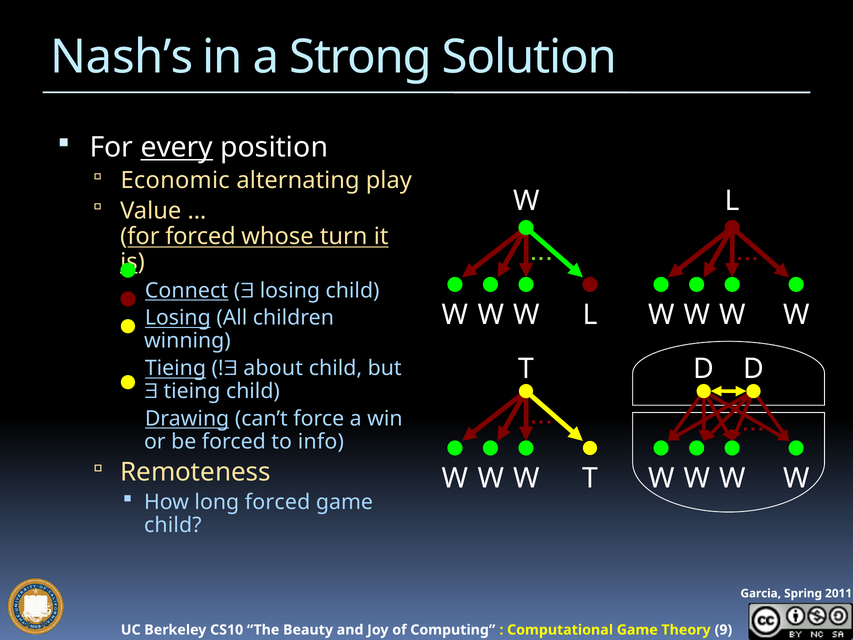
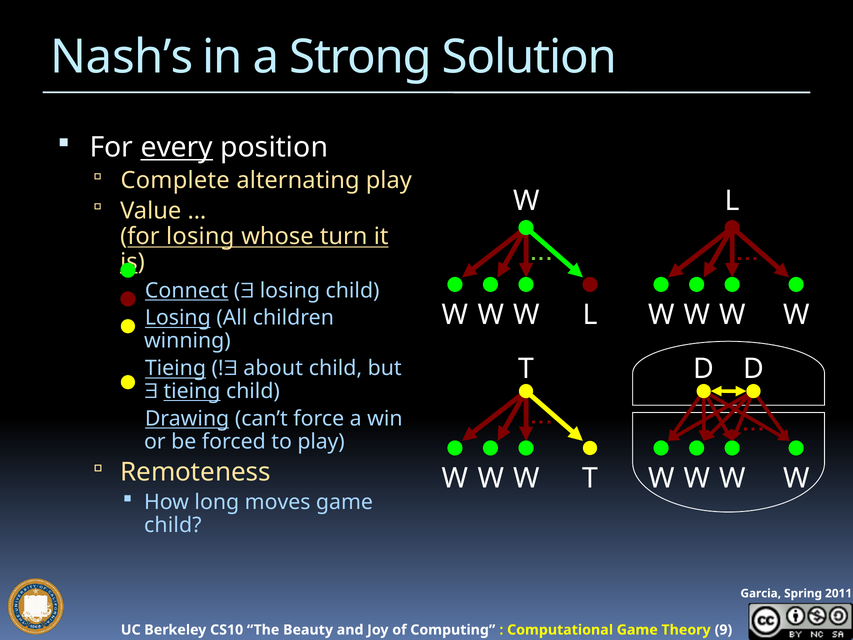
Economic: Economic -> Complete
for forced: forced -> losing
tieing at (192, 391) underline: none -> present
to info: info -> play
long forced: forced -> moves
